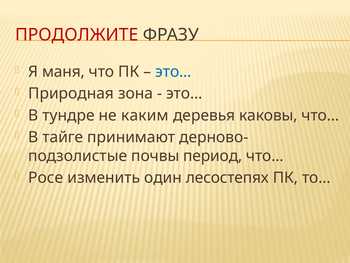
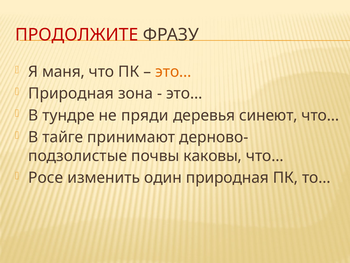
это… at (173, 72) colour: blue -> orange
каким: каким -> пряди
каковы: каковы -> синеют
период: период -> каковы
один лесостепях: лесостепях -> природная
